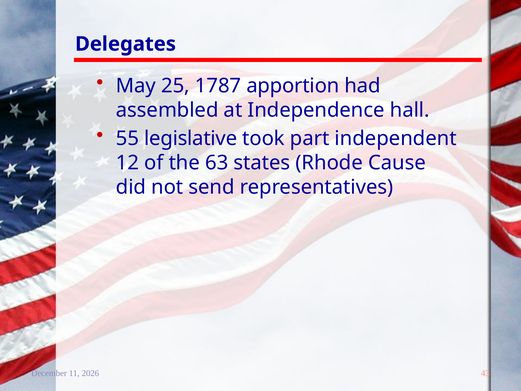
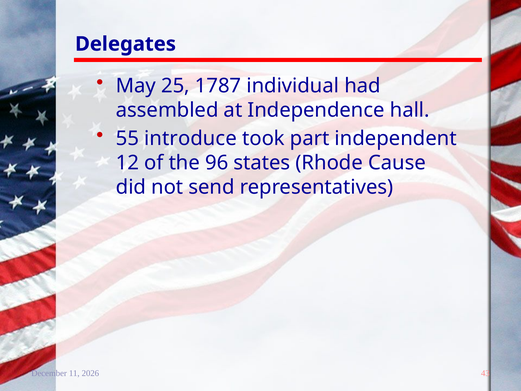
apportion: apportion -> individual
legislative: legislative -> introduce
63: 63 -> 96
